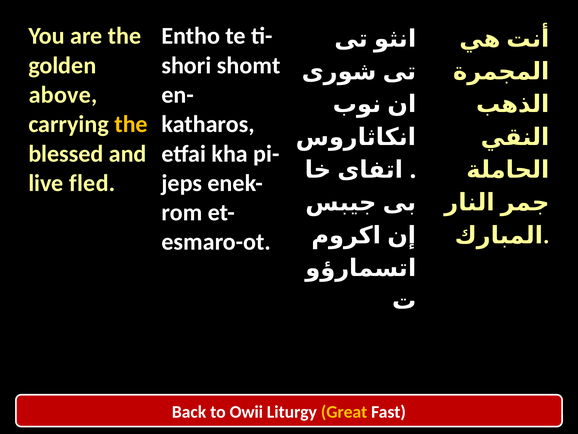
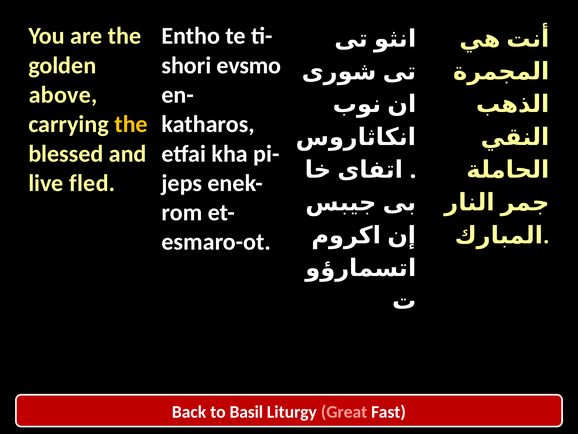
shomt: shomt -> evsmo
Owii: Owii -> Basil
Great colour: yellow -> pink
